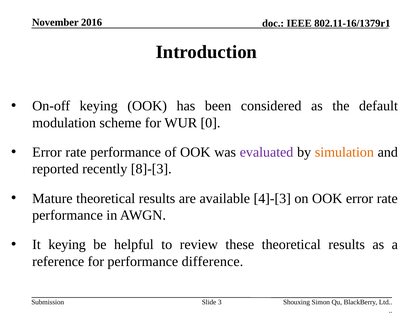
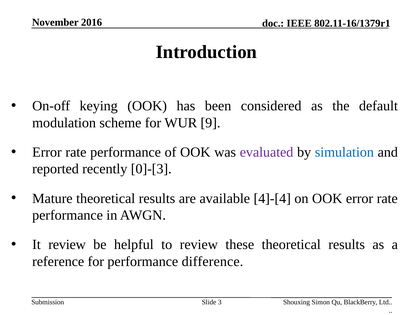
0: 0 -> 9
simulation colour: orange -> blue
8]-[3: 8]-[3 -> 0]-[3
4]-[3: 4]-[3 -> 4]-[4
It keying: keying -> review
